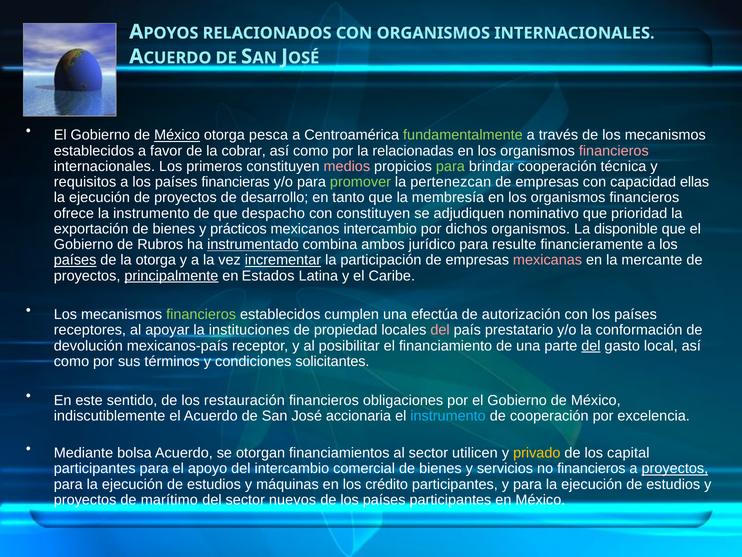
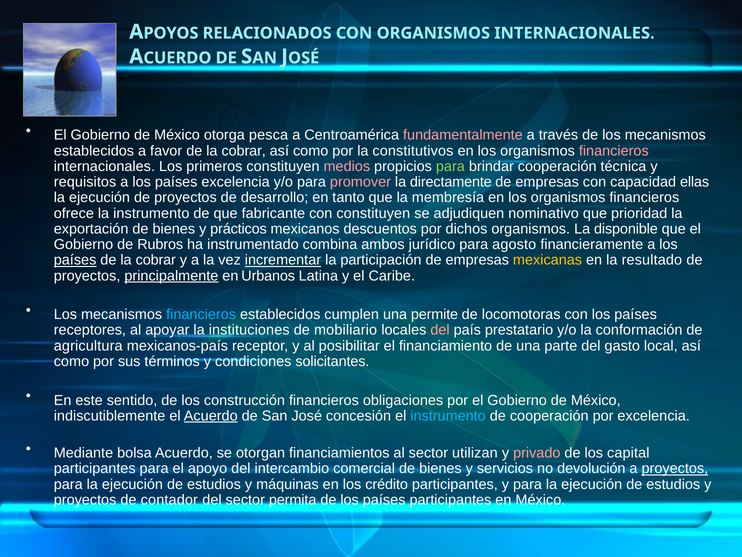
México at (177, 135) underline: present -> none
fundamentalmente colour: light green -> pink
relacionadas: relacionadas -> constitutivos
países financieras: financieras -> excelencia
promover colour: light green -> pink
pertenezcan: pertenezcan -> directamente
despacho: despacho -> fabricante
mexicanos intercambio: intercambio -> descuentos
instrumentado underline: present -> none
resulte: resulte -> agosto
otorga at (156, 260): otorga -> cobrar
mexicanas colour: pink -> yellow
mercante: mercante -> resultado
Estados: Estados -> Urbanos
financieros at (201, 314) colour: light green -> light blue
efectúa: efectúa -> permite
autorización: autorización -> locomotoras
propiedad: propiedad -> mobiliario
devolución: devolución -> agricultura
del at (591, 346) underline: present -> none
restauración: restauración -> construcción
Acuerdo at (211, 416) underline: none -> present
accionaria: accionaria -> concesión
utilicen: utilicen -> utilizan
privado colour: yellow -> pink
no financieros: financieros -> devolución
marítimo: marítimo -> contador
nuevos: nuevos -> permita
